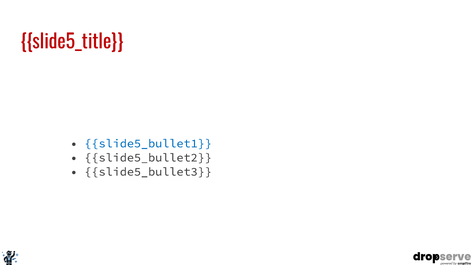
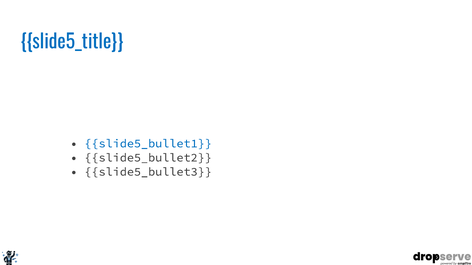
slide5_title colour: red -> blue
